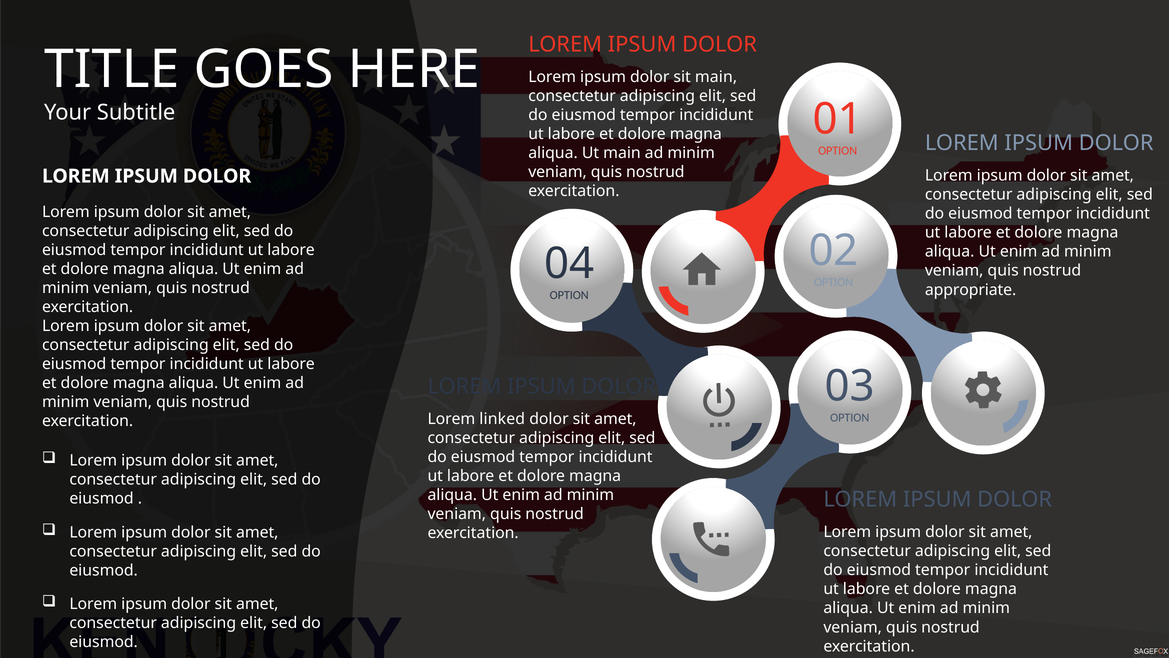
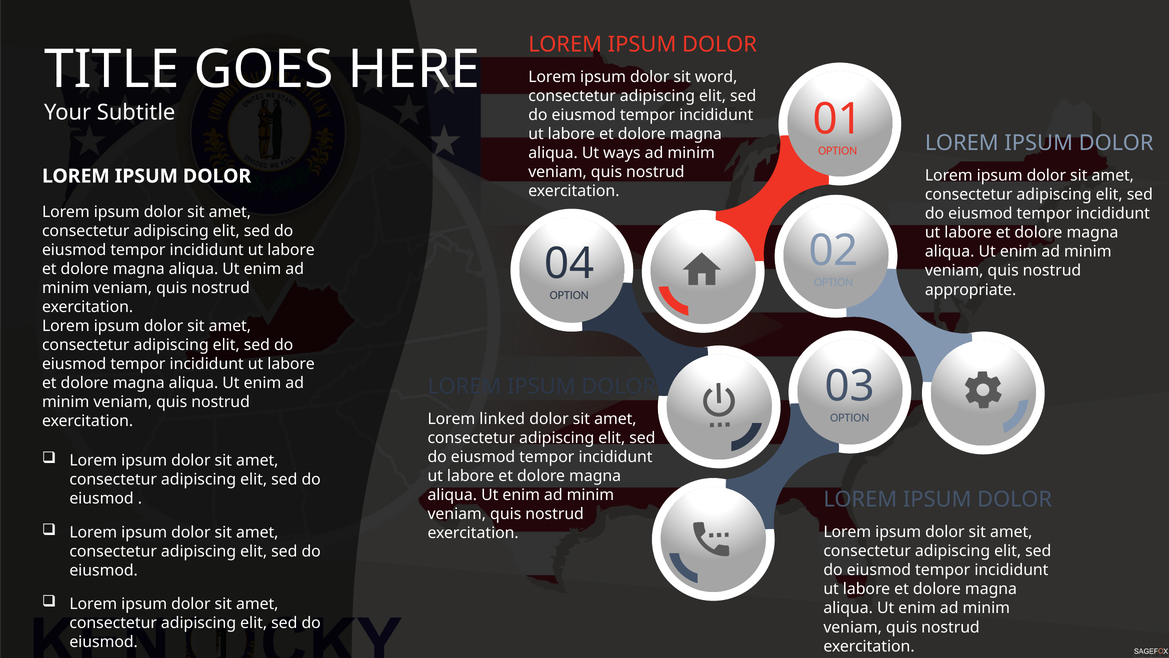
sit main: main -> word
Ut main: main -> ways
